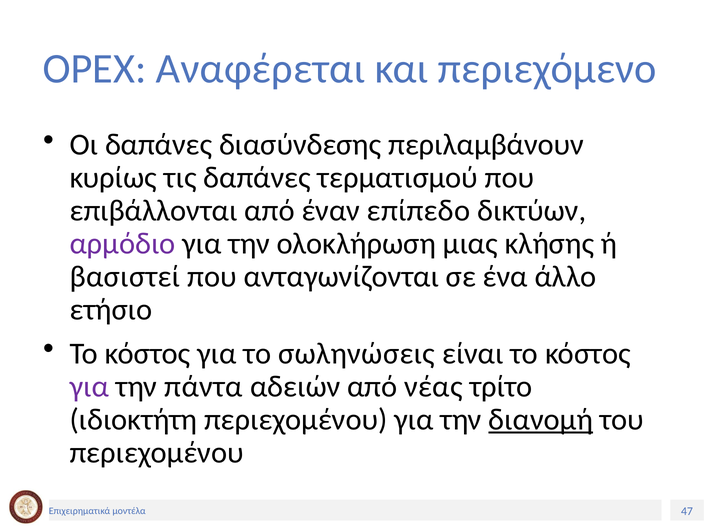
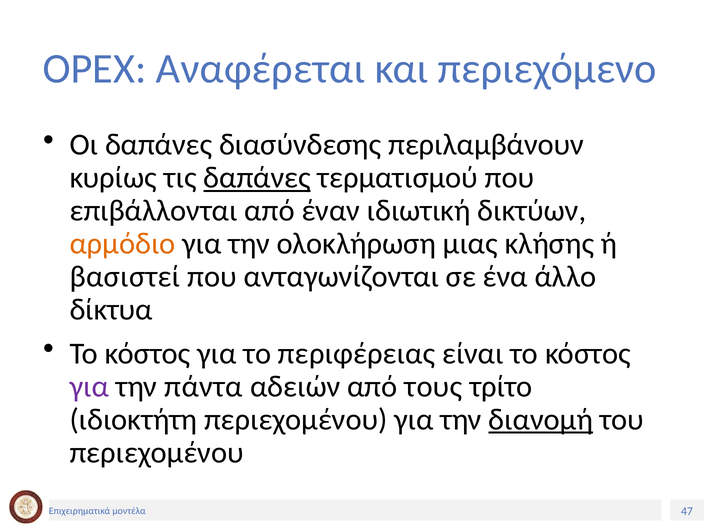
δαπάνες at (257, 178) underline: none -> present
επίπεδο: επίπεδο -> ιδιωτική
αρμόδιο colour: purple -> orange
ετήσιο: ετήσιο -> δίκτυα
σωληνώσεις: σωληνώσεις -> περιφέρειας
νέας: νέας -> τους
